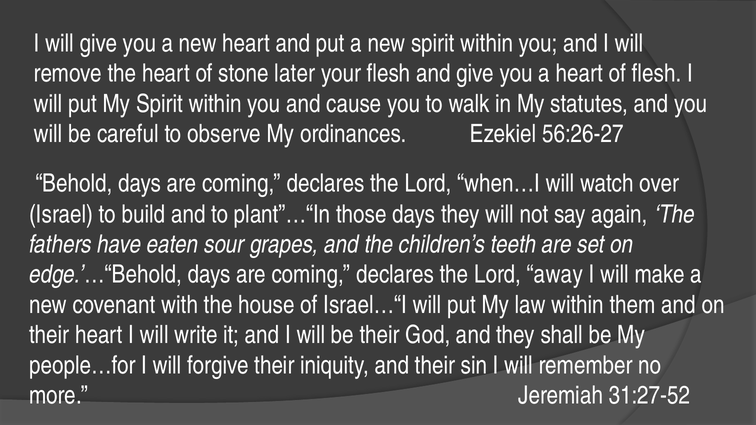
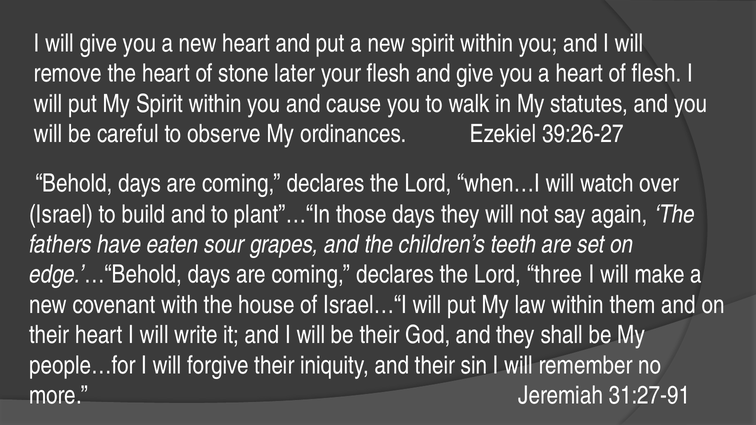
56:26-27: 56:26-27 -> 39:26-27
away: away -> three
31:27-52: 31:27-52 -> 31:27-91
